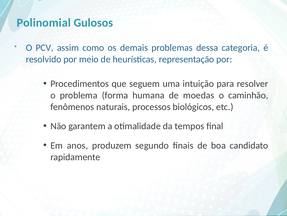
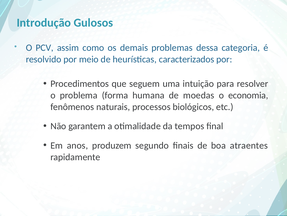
Polinomial: Polinomial -> Introdução
representação: representação -> caracterizados
caminhão: caminhão -> economia
candidato: candidato -> atraentes
